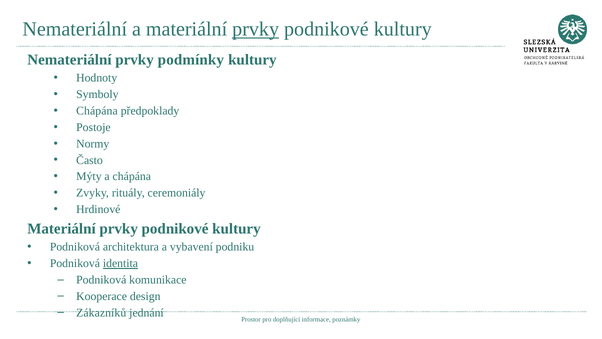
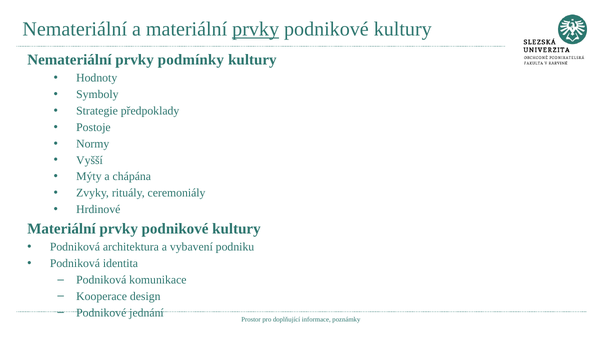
Chápána at (97, 111): Chápána -> Strategie
Často: Často -> Vyšší
identita underline: present -> none
Zákazníků at (101, 312): Zákazníků -> Podnikové
